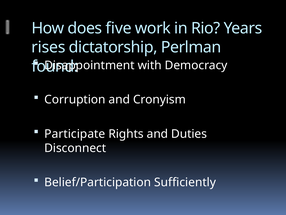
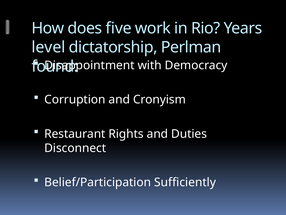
rises: rises -> level
Participate: Participate -> Restaurant
